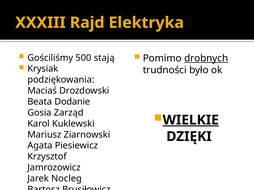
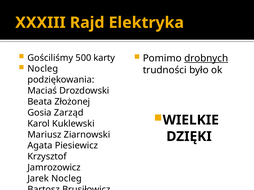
stają: stają -> karty
Krysiak at (43, 69): Krysiak -> Nocleg
Dodanie: Dodanie -> Złożonej
WIELKIE underline: present -> none
